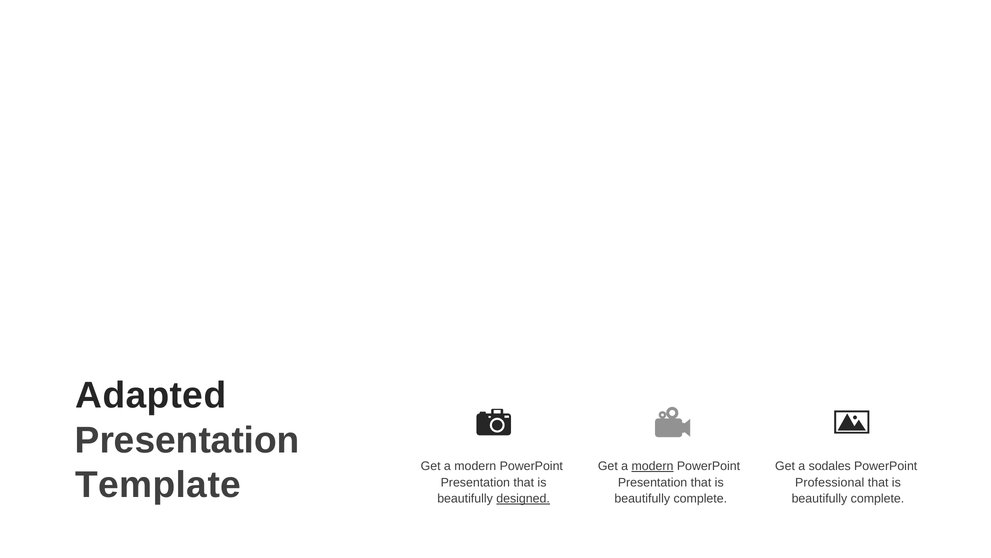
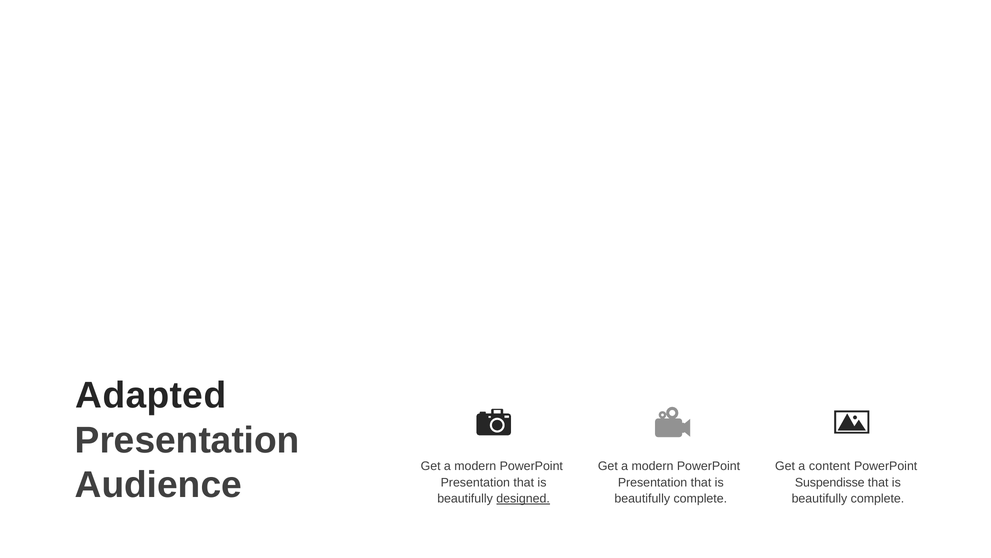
modern at (652, 466) underline: present -> none
sodales: sodales -> content
Template: Template -> Audience
Professional: Professional -> Suspendisse
